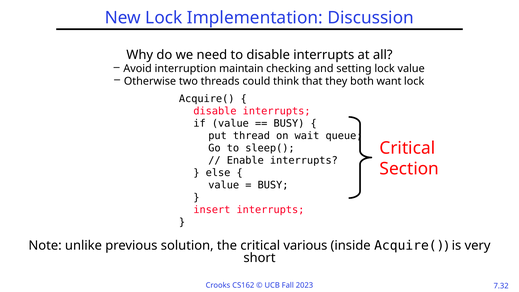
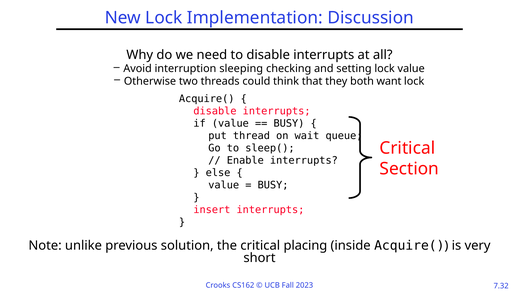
maintain: maintain -> sleeping
various: various -> placing
